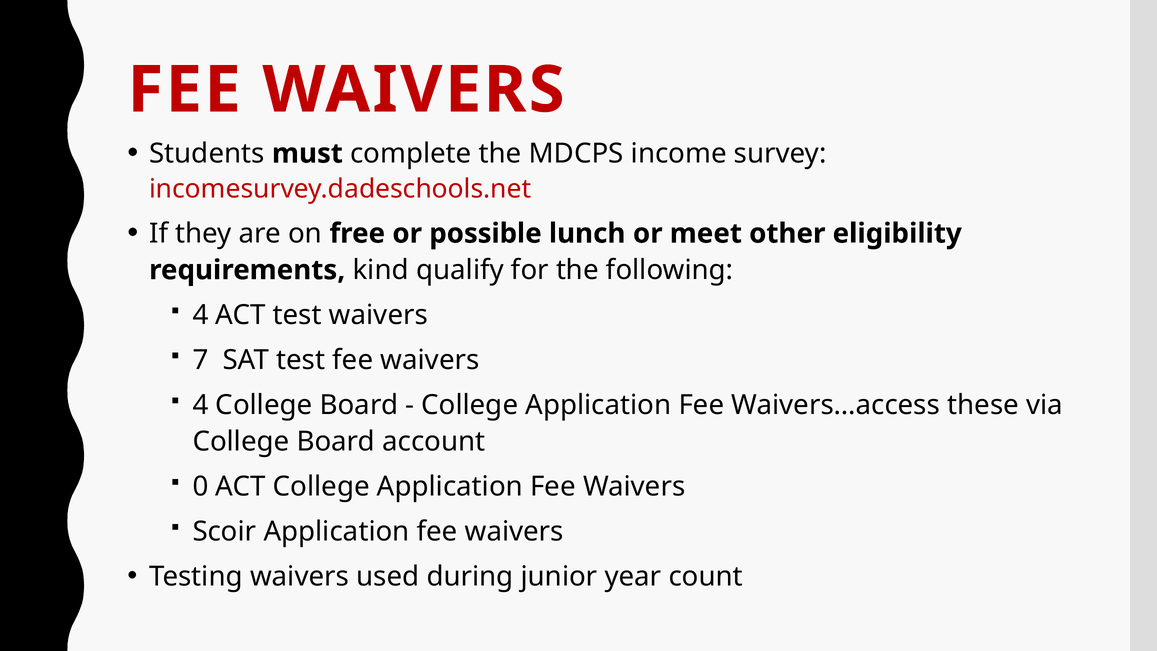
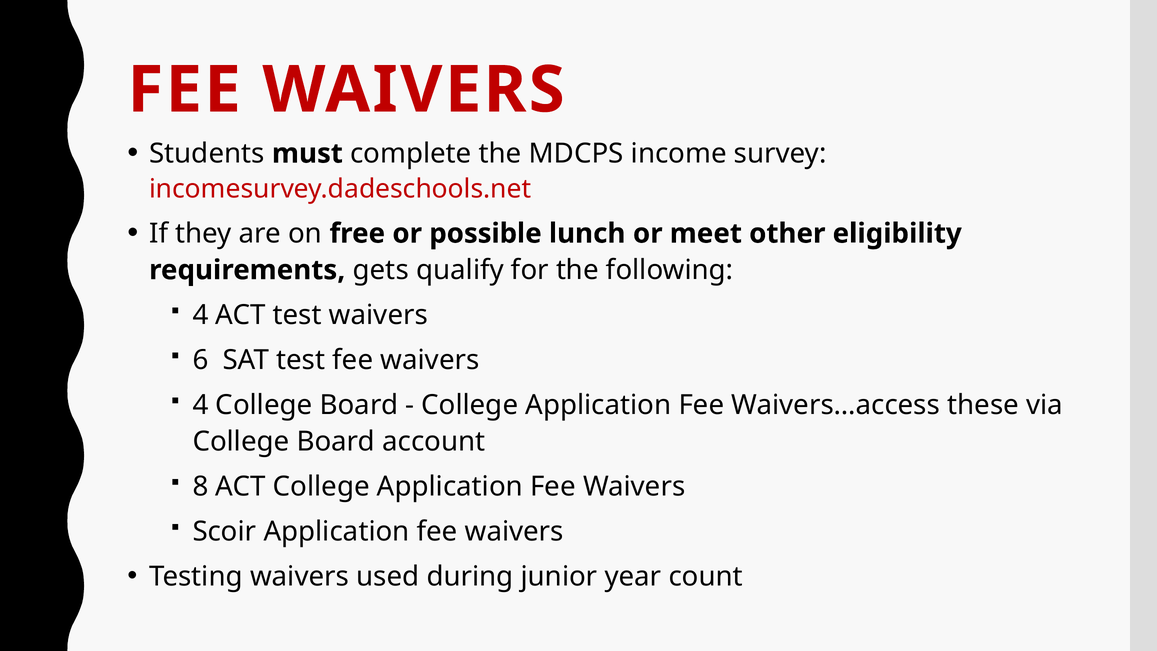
kind: kind -> gets
7: 7 -> 6
0: 0 -> 8
